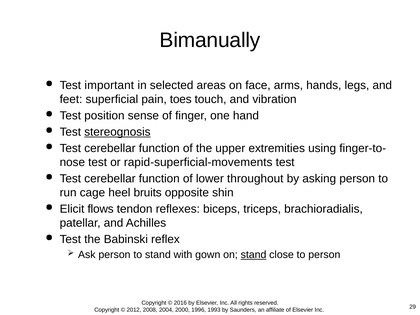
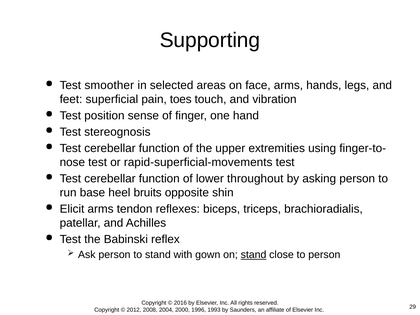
Bimanually: Bimanually -> Supporting
important: important -> smoother
stereognosis underline: present -> none
cage: cage -> base
Elicit flows: flows -> arms
